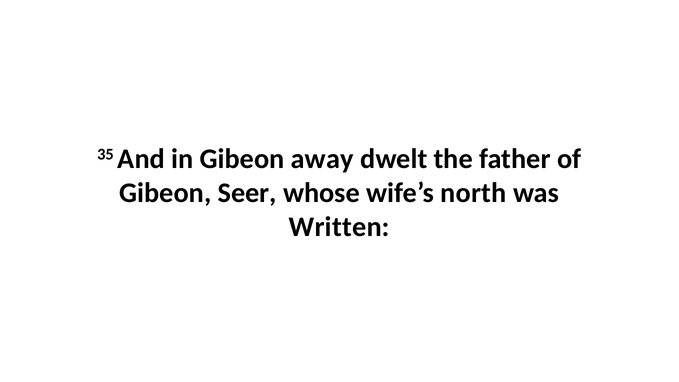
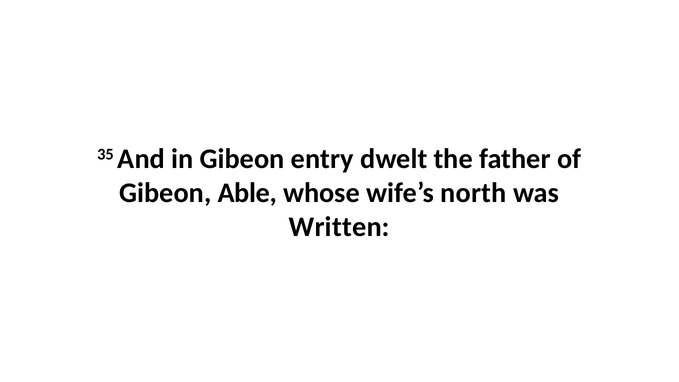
away: away -> entry
Seer: Seer -> Able
